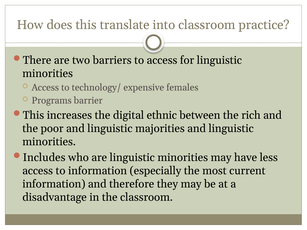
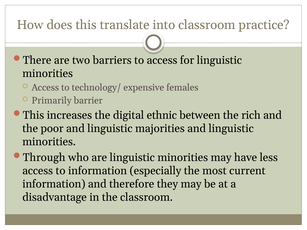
Programs: Programs -> Primarily
Includes: Includes -> Through
